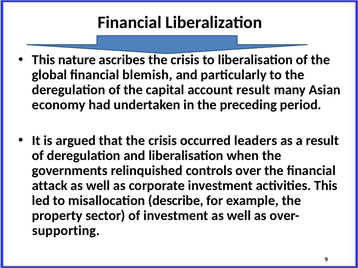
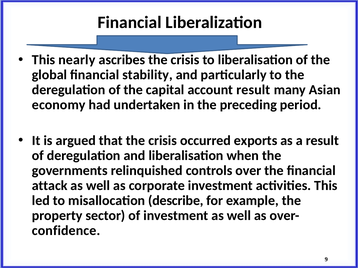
nature: nature -> nearly
blemish: blemish -> stability
leaders: leaders -> exports
supporting: supporting -> confidence
